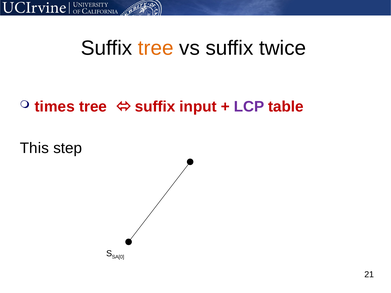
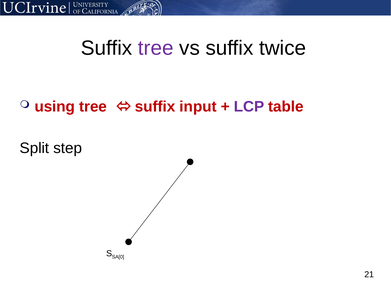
tree at (156, 48) colour: orange -> purple
times: times -> using
This: This -> Split
